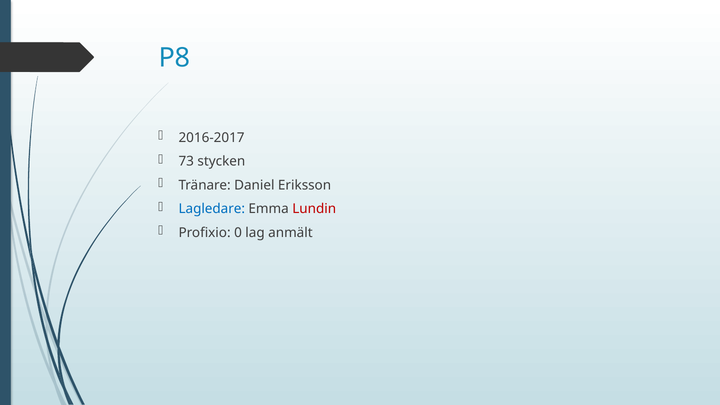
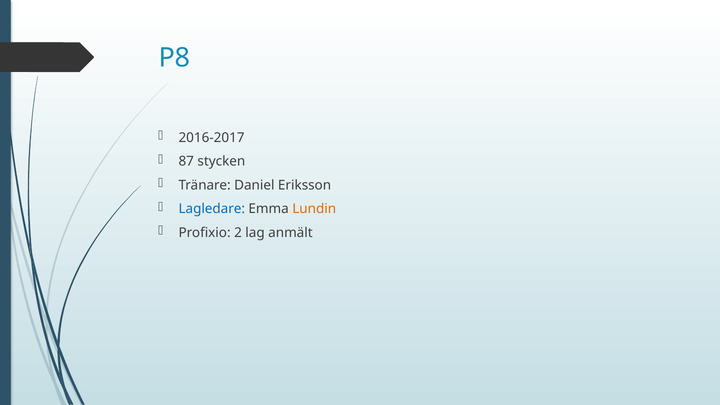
73: 73 -> 87
Lundin colour: red -> orange
0: 0 -> 2
